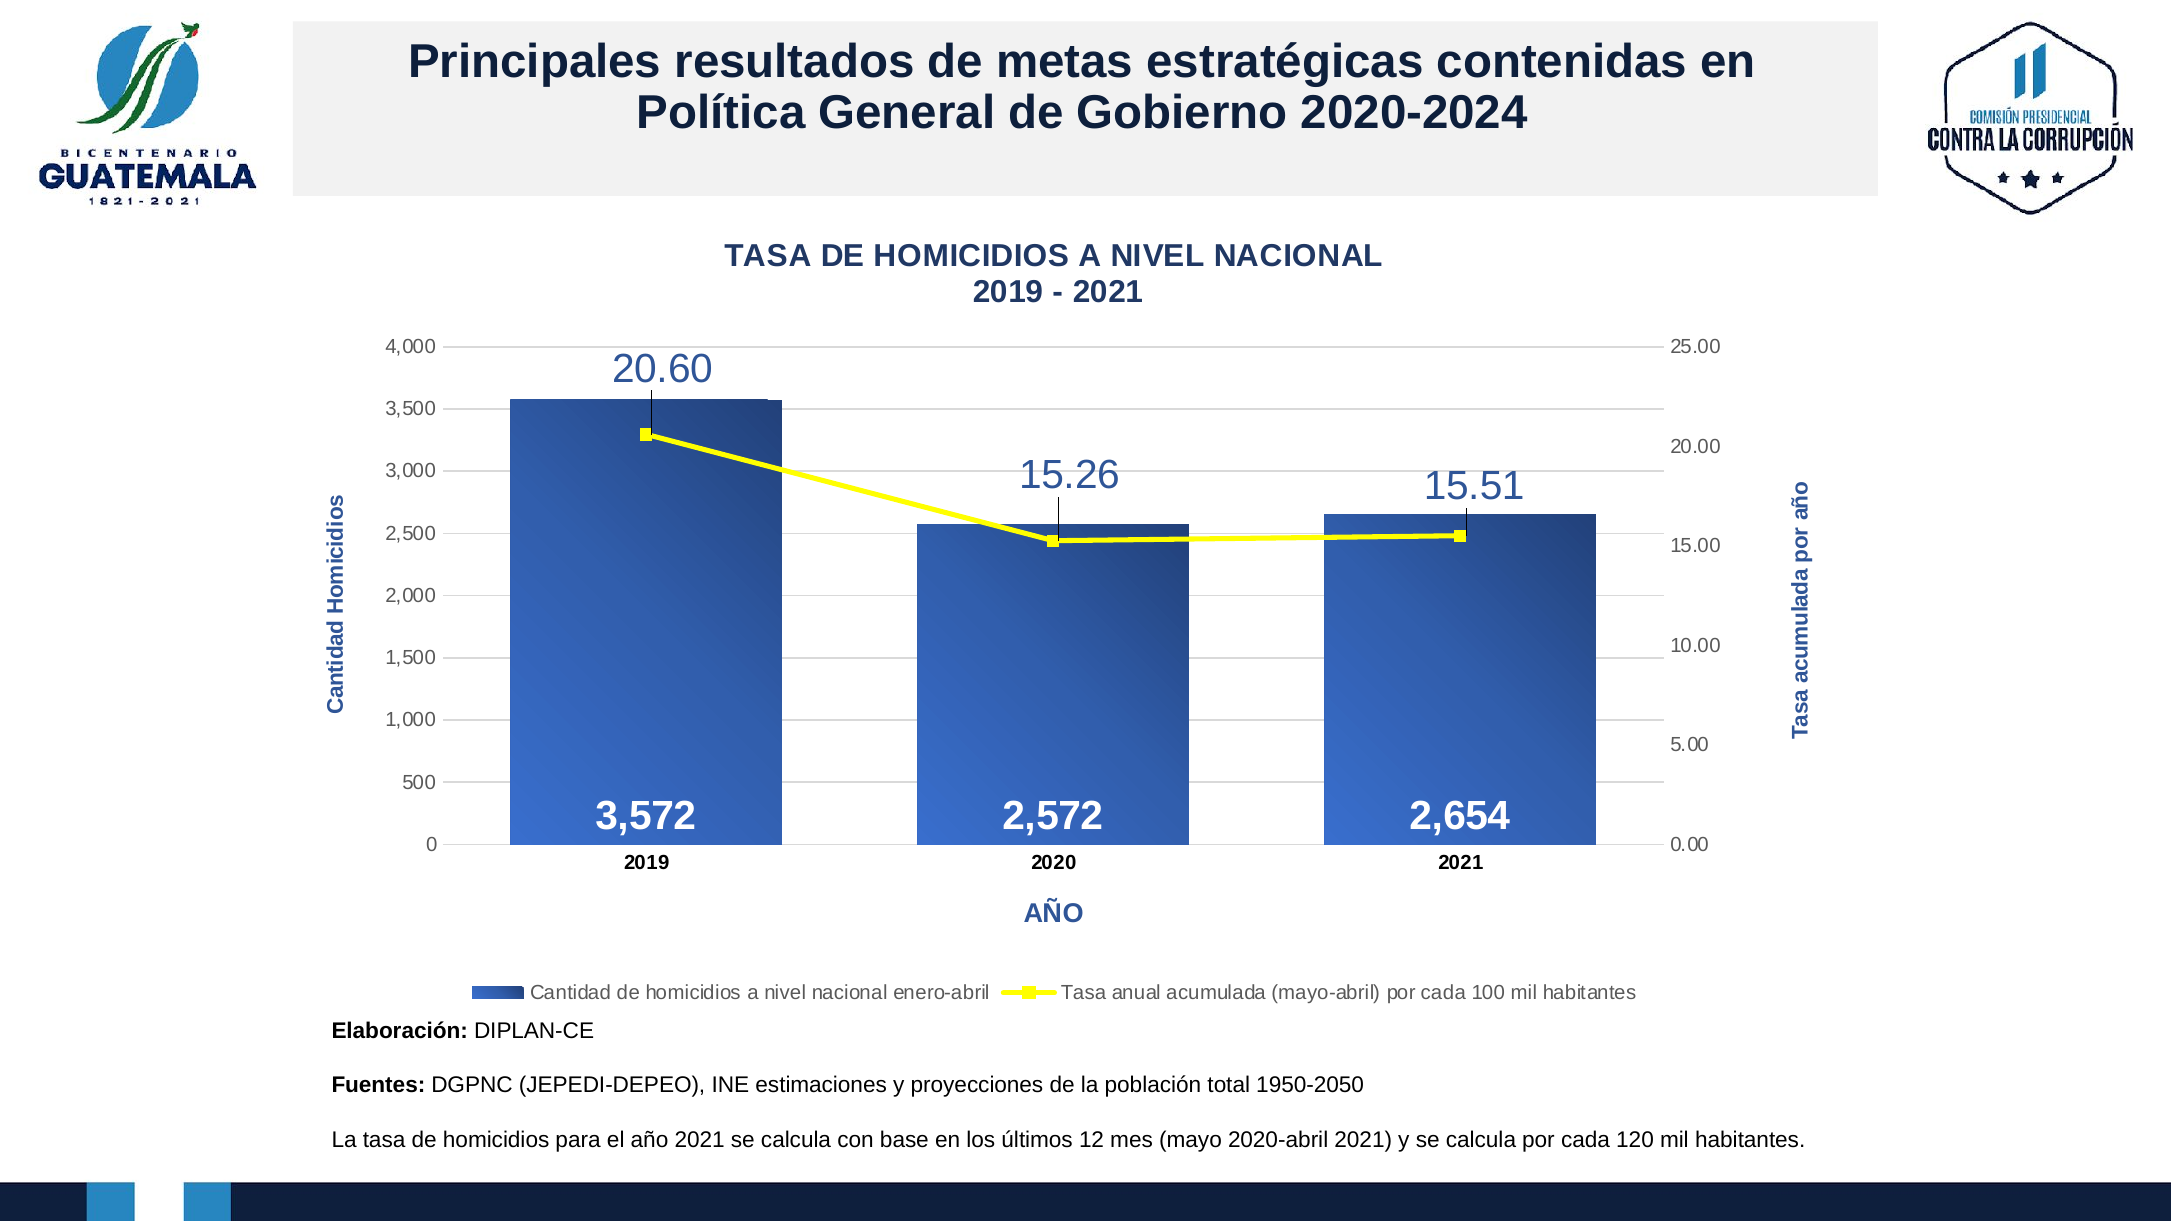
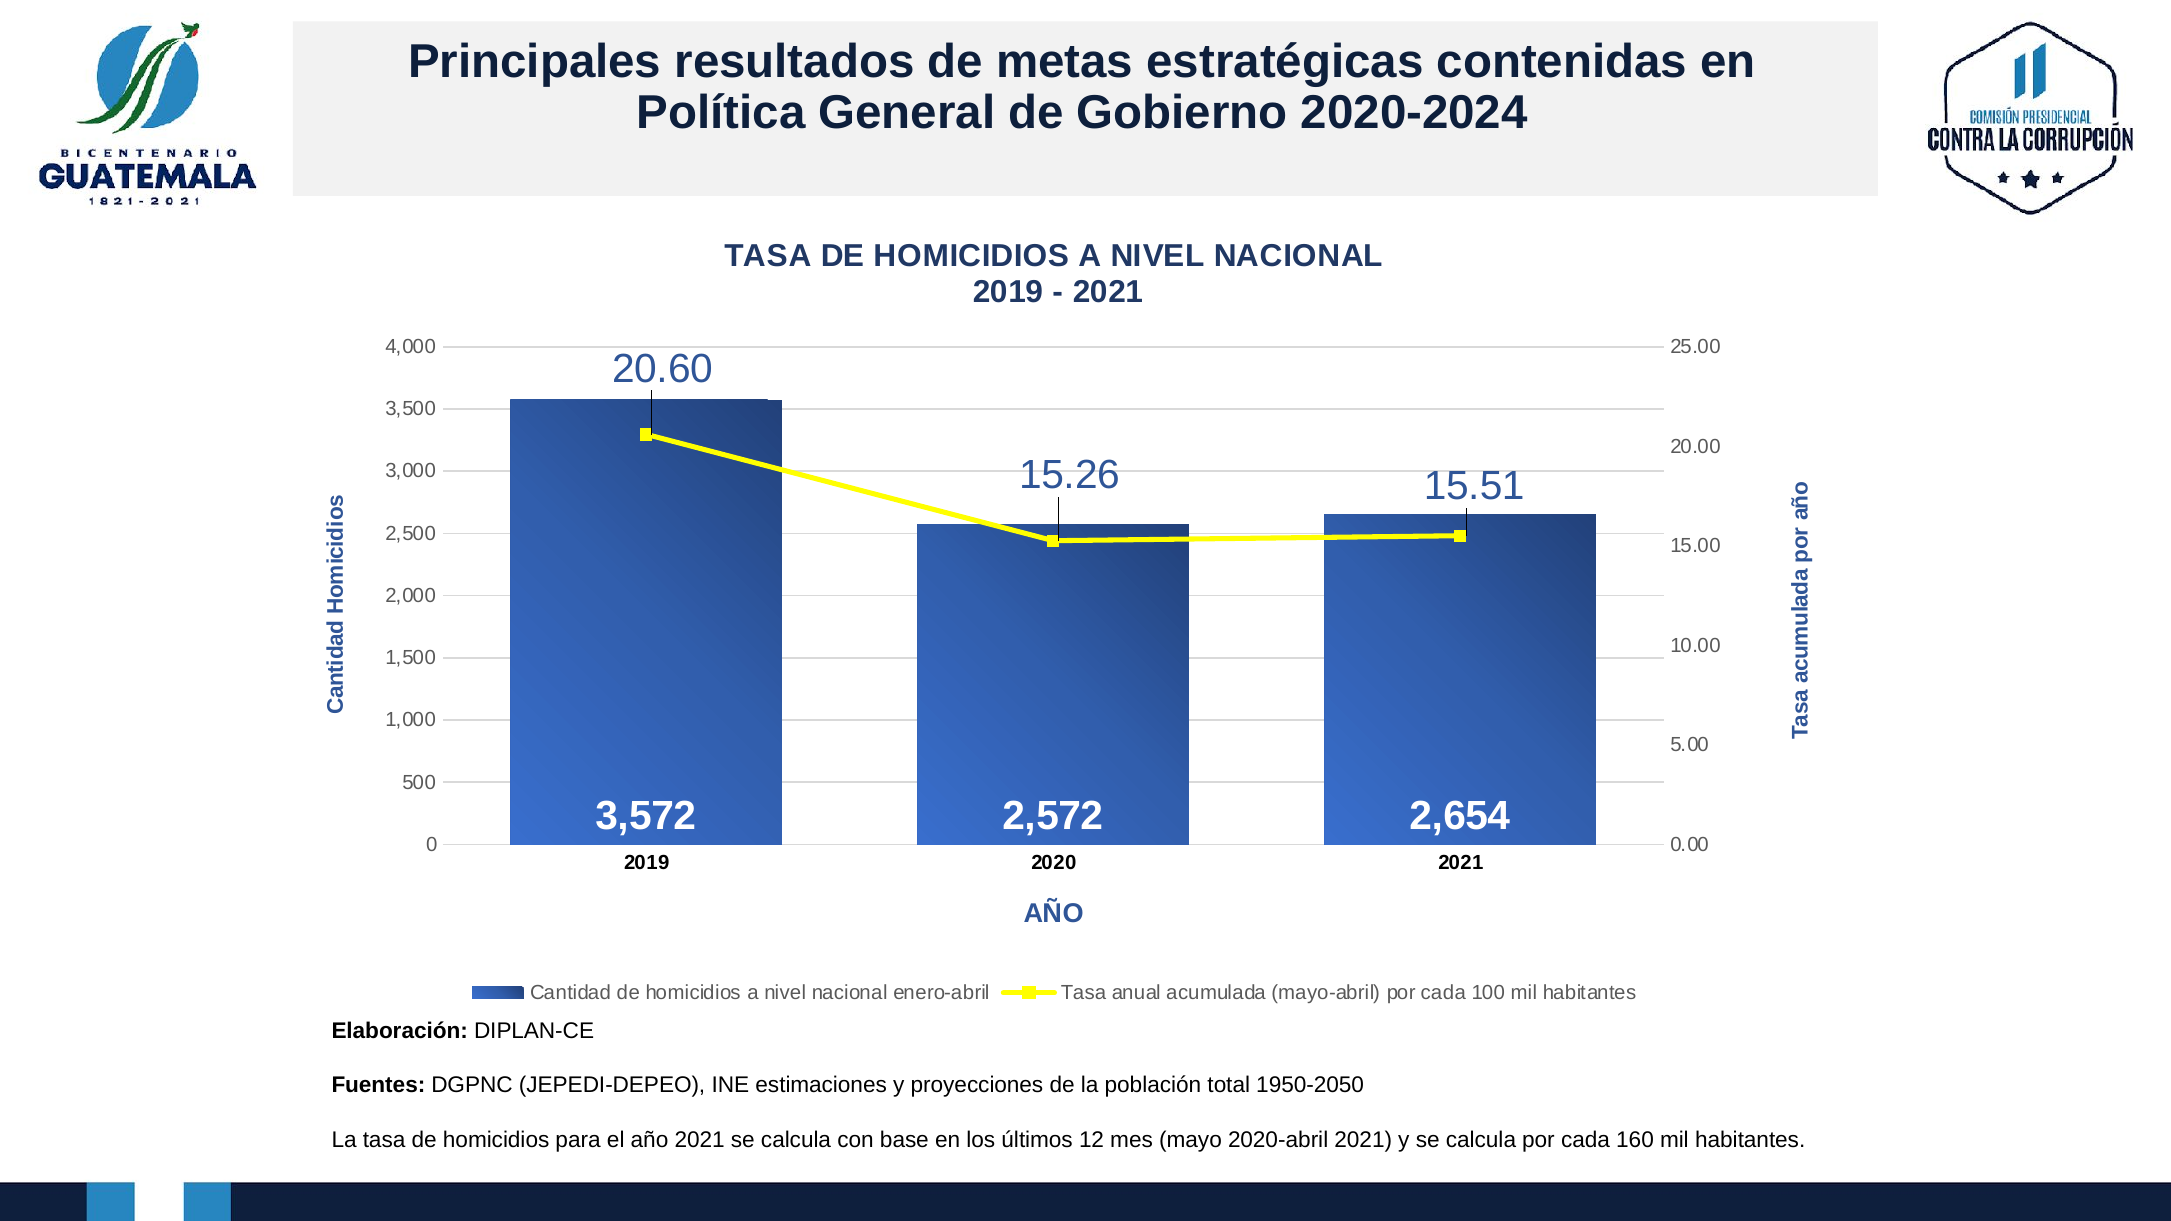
120: 120 -> 160
